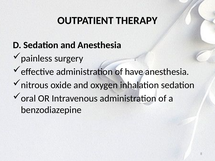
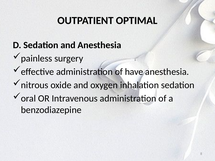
THERAPY: THERAPY -> OPTIMAL
